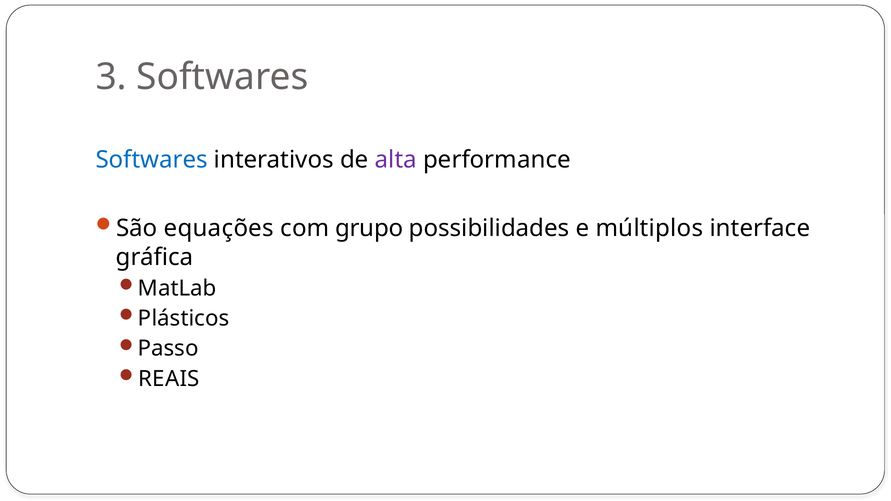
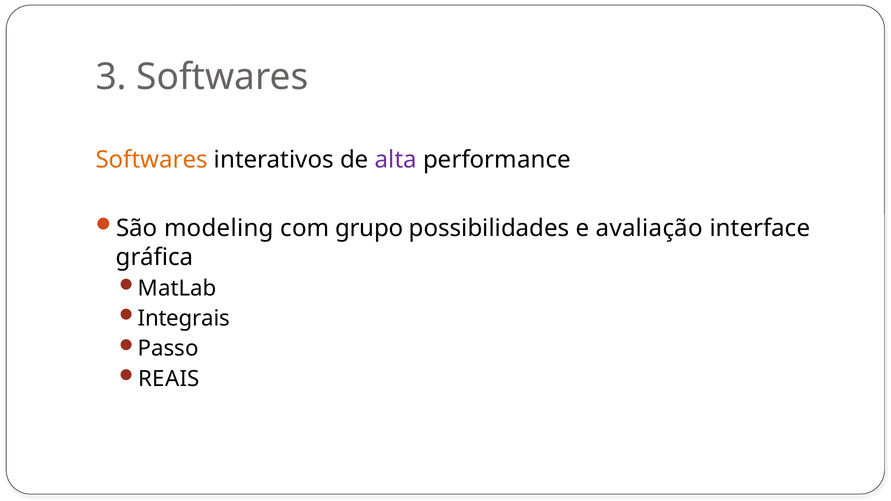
Softwares at (152, 160) colour: blue -> orange
equações: equações -> modeling
múltiplos: múltiplos -> avaliação
Plásticos: Plásticos -> Integrais
